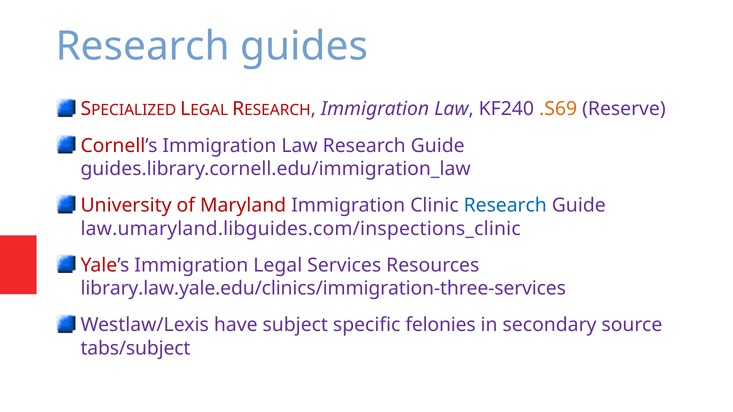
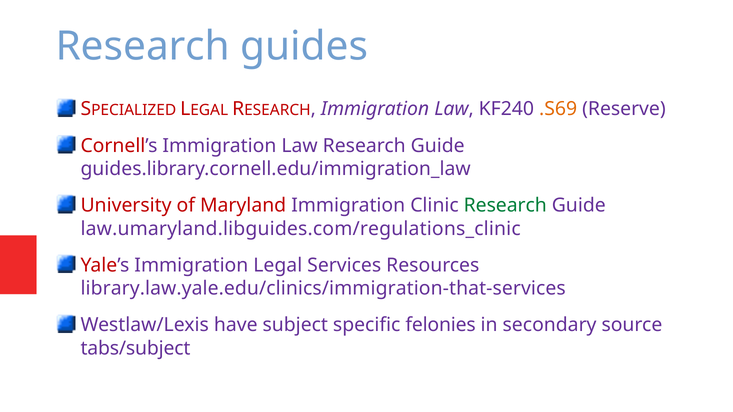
Research at (505, 206) colour: blue -> green
law.umaryland.libguides.com/inspections_clinic: law.umaryland.libguides.com/inspections_clinic -> law.umaryland.libguides.com/regulations_clinic
library.law.yale.edu/clinics/immigration-three-services: library.law.yale.edu/clinics/immigration-three-services -> library.law.yale.edu/clinics/immigration-that-services
